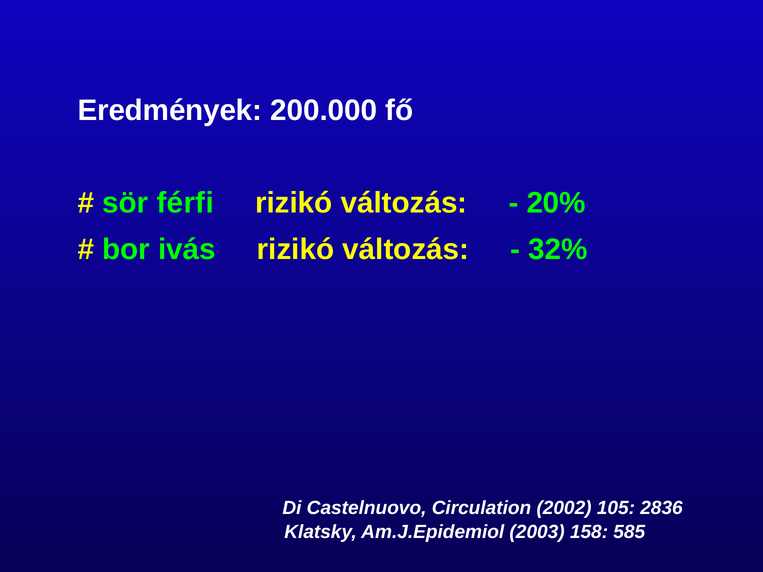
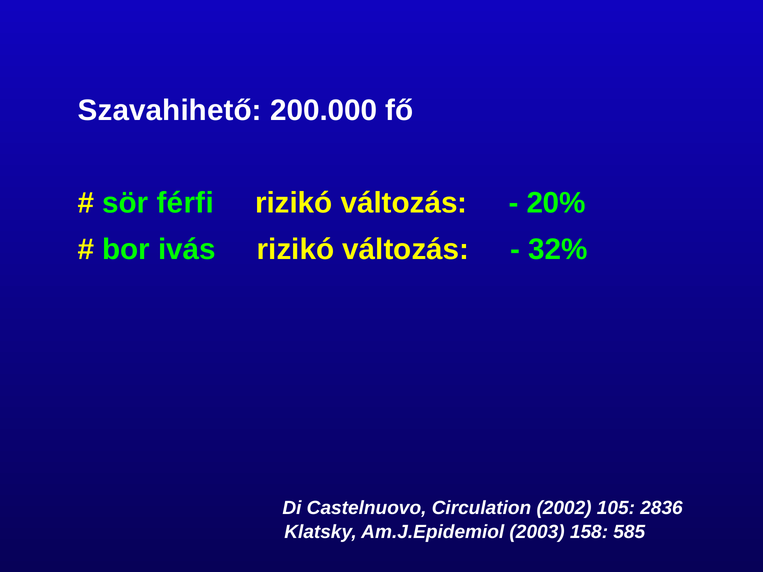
Eredmények: Eredmények -> Szavahihető
